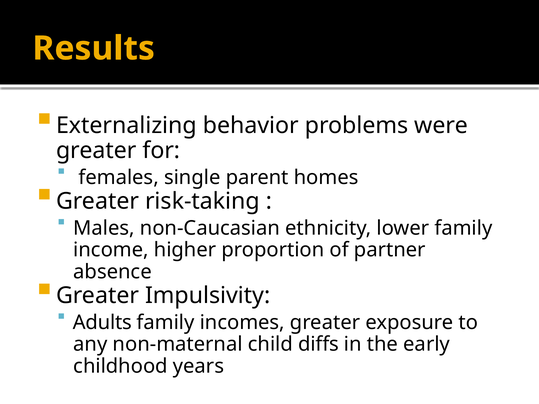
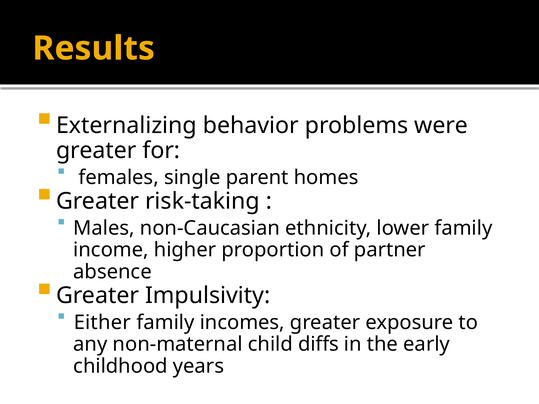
Adults: Adults -> Either
